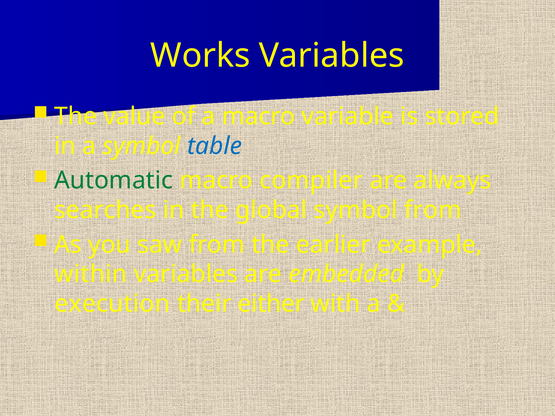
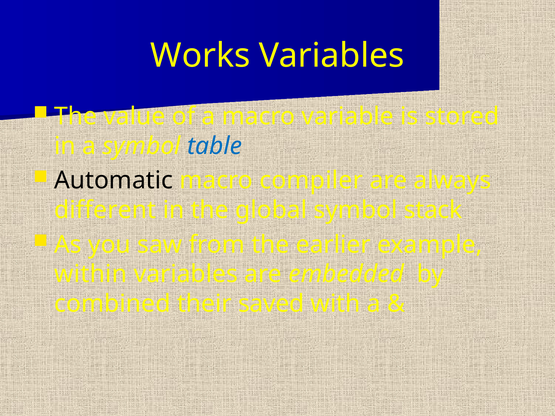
Automatic colour: green -> black
searches: searches -> different
symbol from: from -> stack
execution: execution -> combined
either: either -> saved
